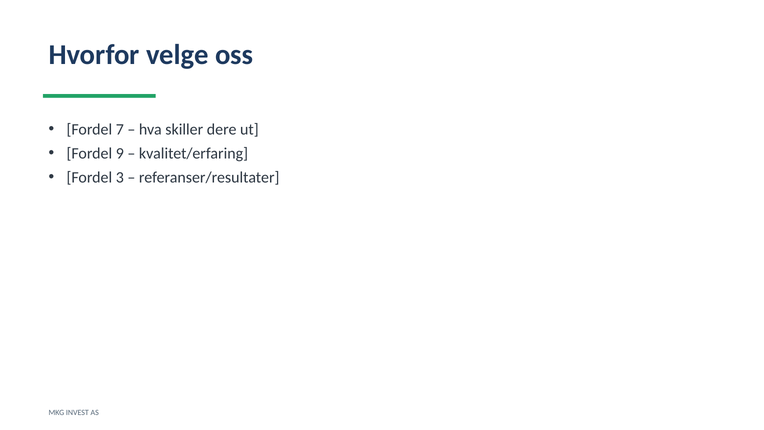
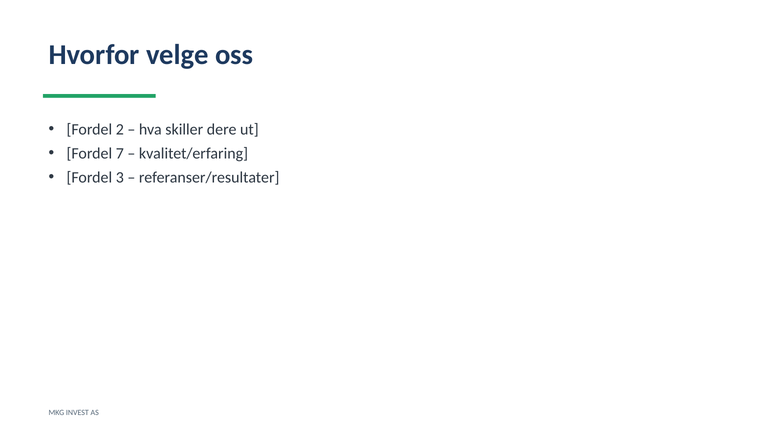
7: 7 -> 2
9: 9 -> 7
